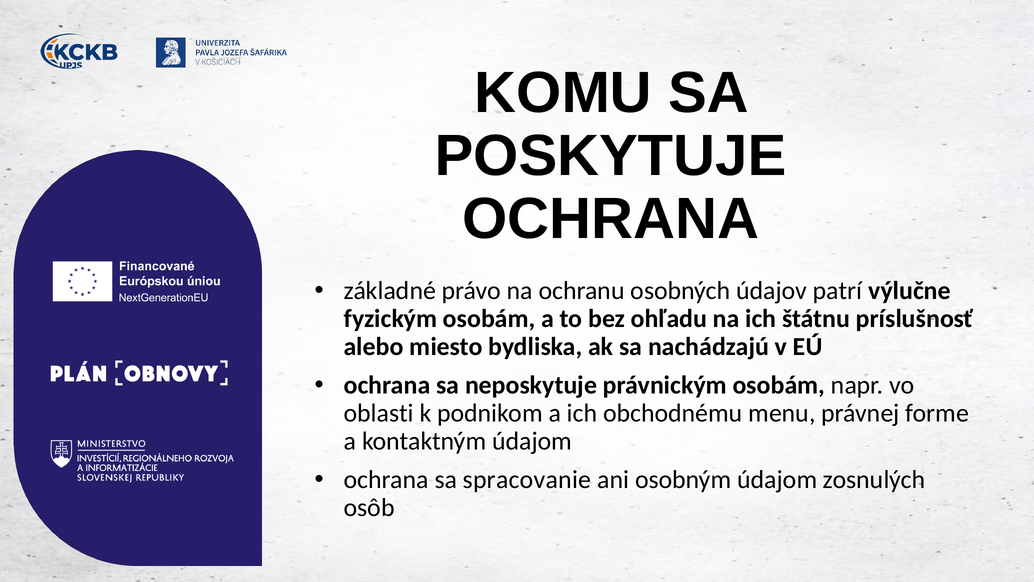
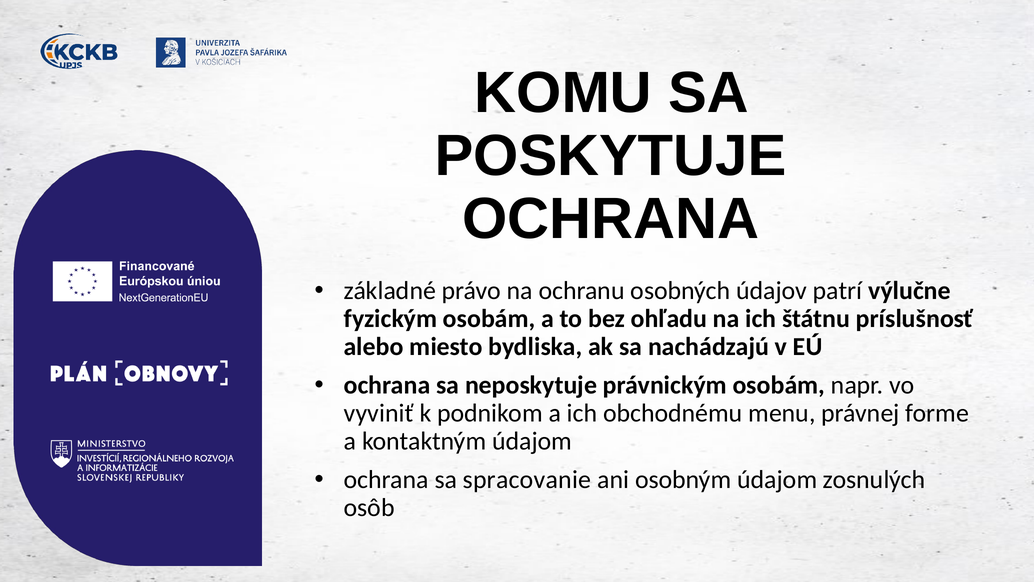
oblasti: oblasti -> vyviniť
